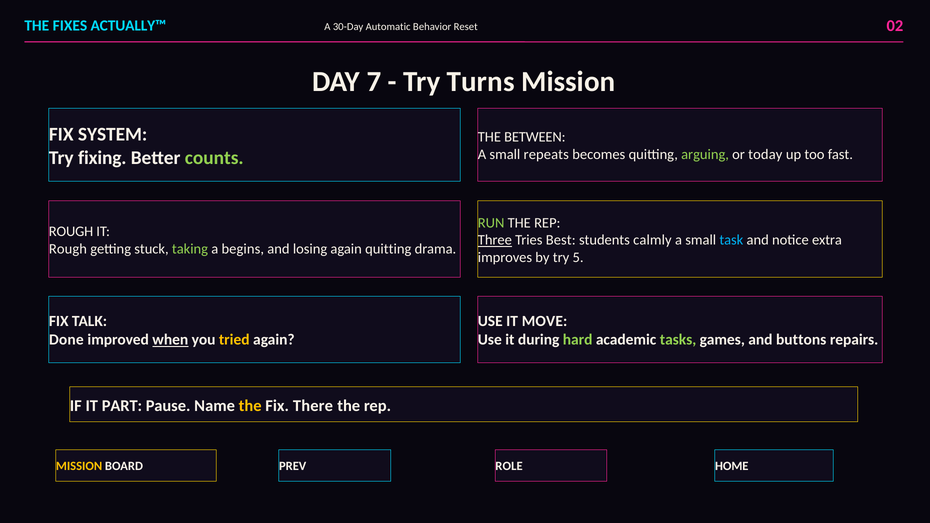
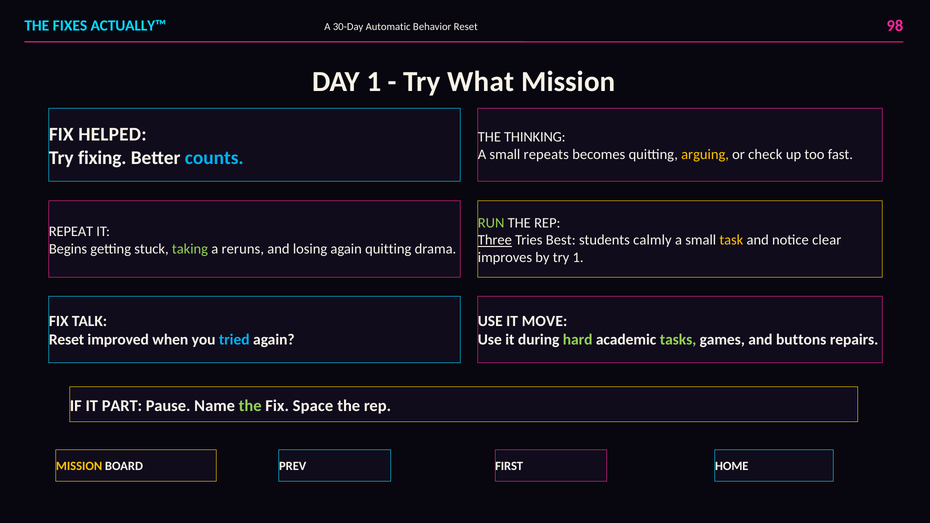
02: 02 -> 98
DAY 7: 7 -> 1
Turns: Turns -> What
SYSTEM: SYSTEM -> HELPED
BETWEEN: BETWEEN -> THINKING
arguing colour: light green -> yellow
today: today -> check
counts colour: light green -> light blue
ROUGH at (71, 232): ROUGH -> REPEAT
task colour: light blue -> yellow
extra: extra -> clear
Rough at (68, 249): Rough -> Begins
begins: begins -> reruns
try 5: 5 -> 1
Done at (66, 340): Done -> Reset
when underline: present -> none
tried colour: yellow -> light blue
the at (250, 406) colour: yellow -> light green
There: There -> Space
ROLE: ROLE -> FIRST
